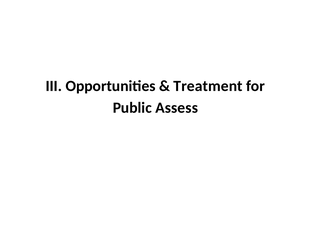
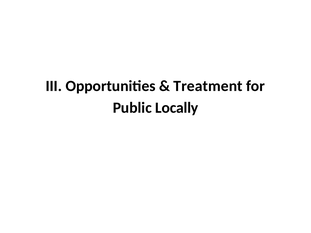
Assess: Assess -> Locally
